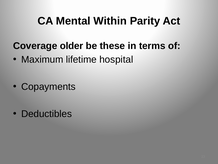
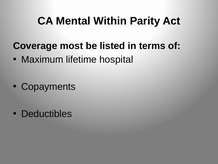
older: older -> most
these: these -> listed
